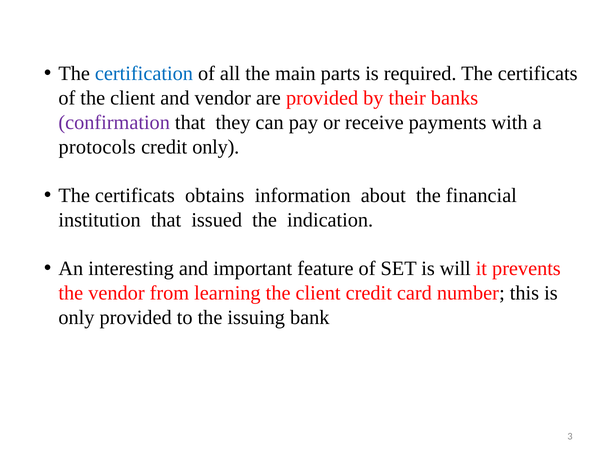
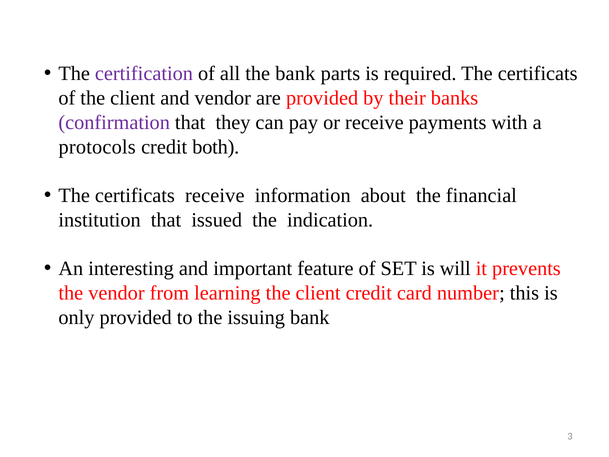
certification colour: blue -> purple
the main: main -> bank
credit only: only -> both
certificats obtains: obtains -> receive
